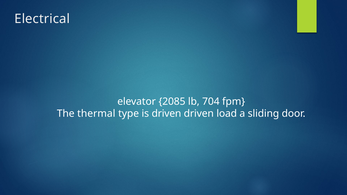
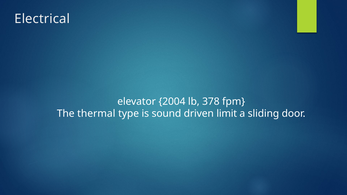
2085: 2085 -> 2004
704: 704 -> 378
is driven: driven -> sound
load: load -> limit
